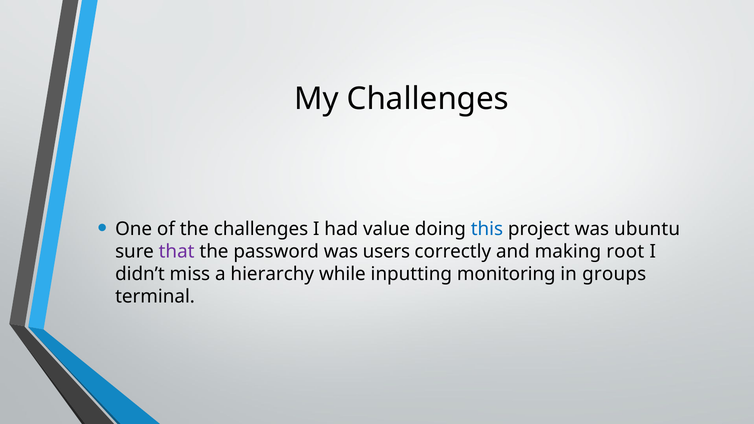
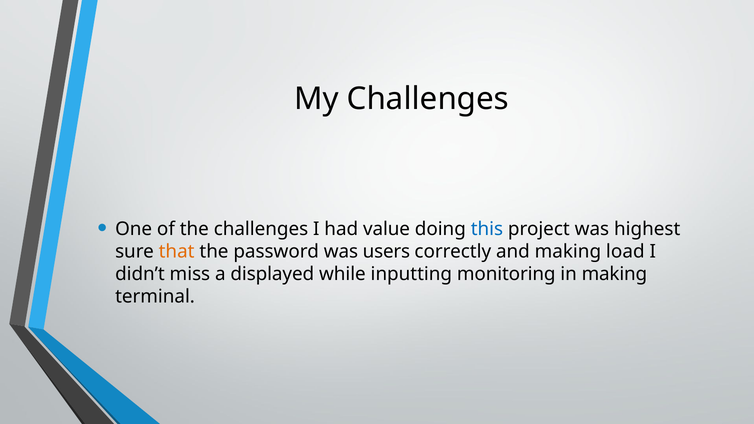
ubuntu: ubuntu -> highest
that colour: purple -> orange
root: root -> load
hierarchy: hierarchy -> displayed
in groups: groups -> making
